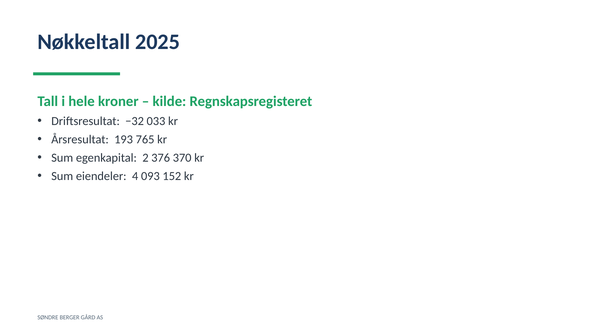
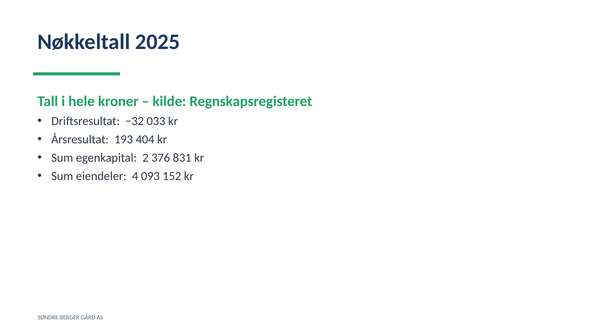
765: 765 -> 404
370: 370 -> 831
